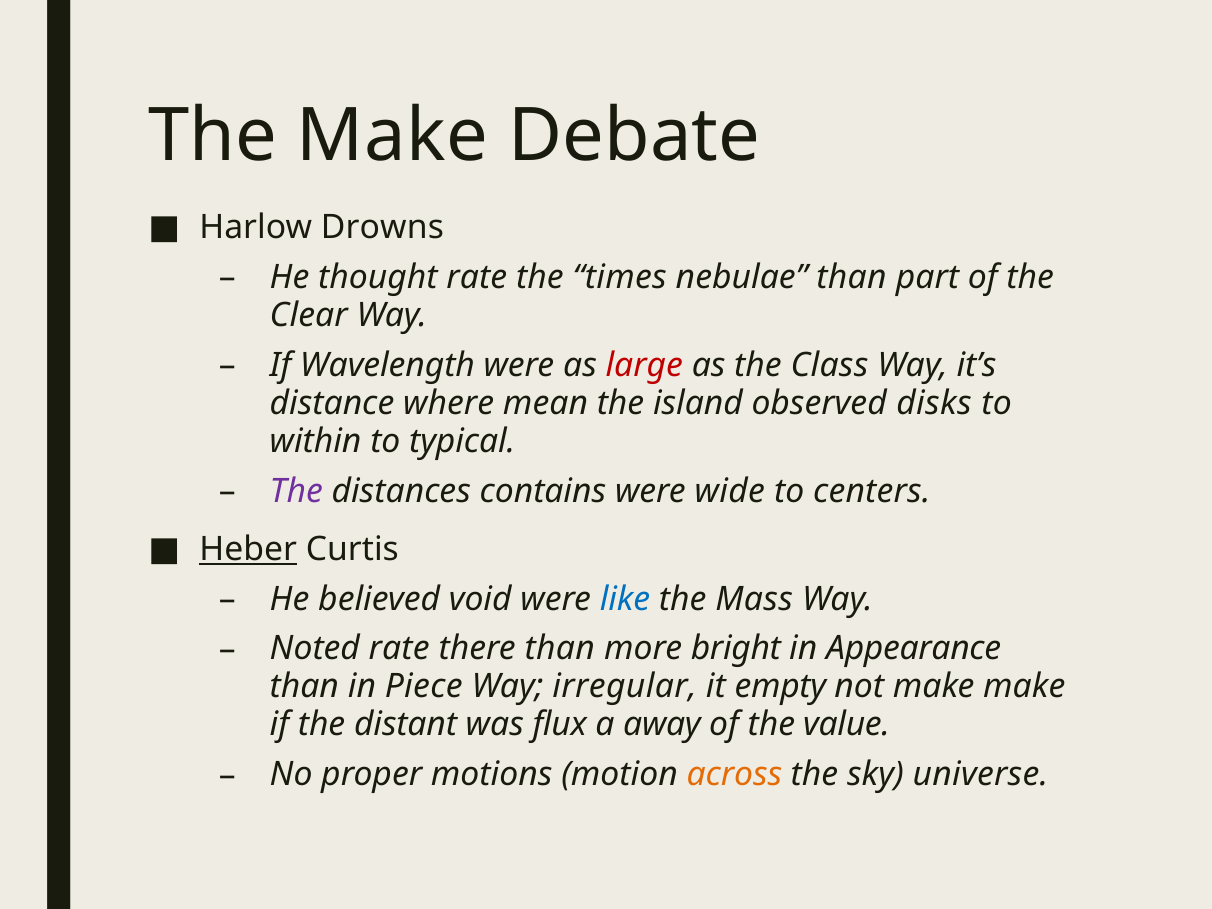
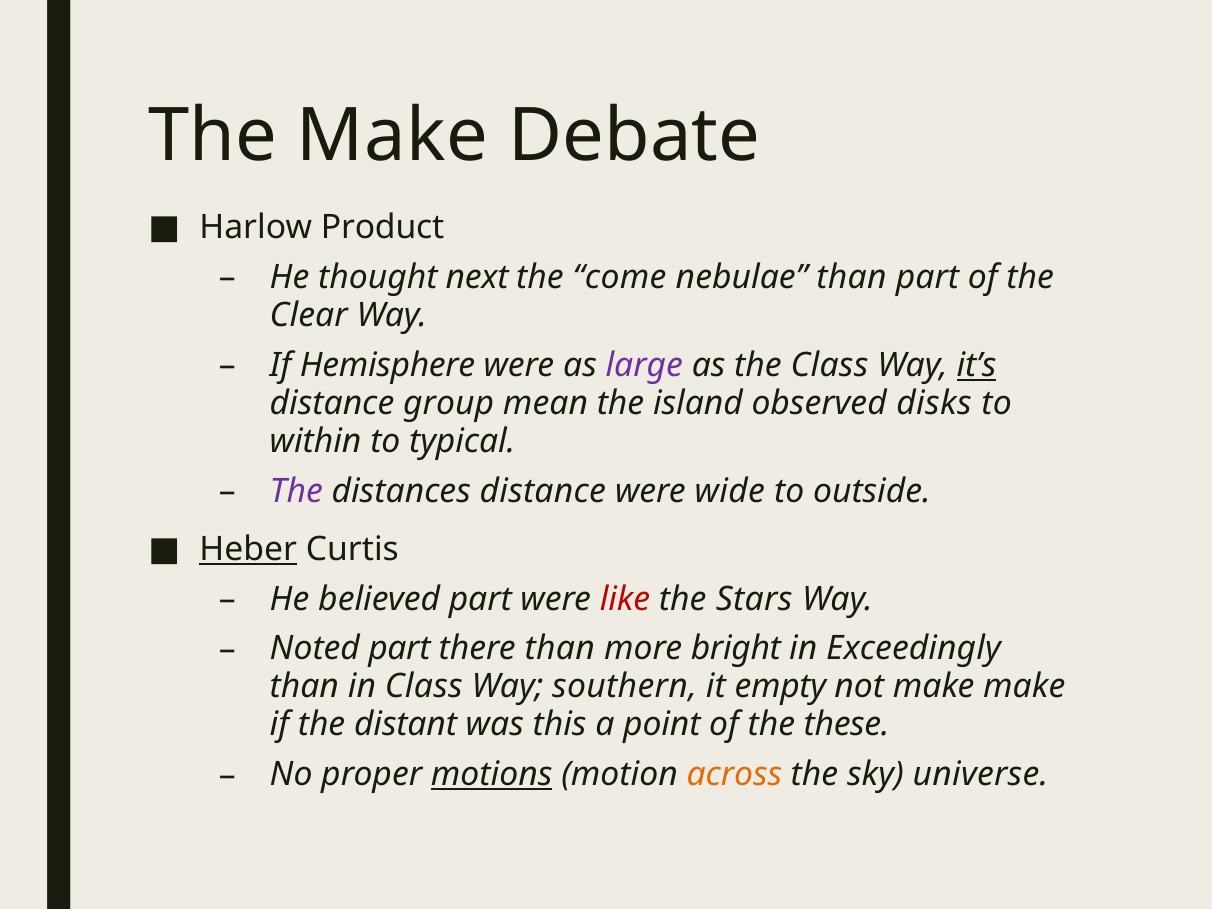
Drowns: Drowns -> Product
thought rate: rate -> next
times: times -> come
Wavelength: Wavelength -> Hemisphere
large colour: red -> purple
it’s underline: none -> present
where: where -> group
distances contains: contains -> distance
centers: centers -> outside
believed void: void -> part
like colour: blue -> red
Mass: Mass -> Stars
Noted rate: rate -> part
Appearance: Appearance -> Exceedingly
in Piece: Piece -> Class
irregular: irregular -> southern
flux: flux -> this
away: away -> point
value: value -> these
motions underline: none -> present
